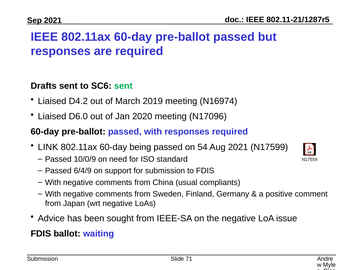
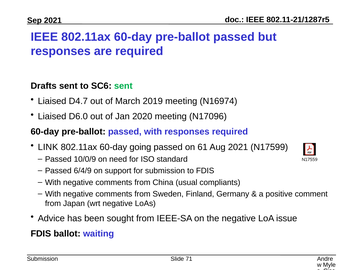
D4.2: D4.2 -> D4.7
being: being -> going
54: 54 -> 61
